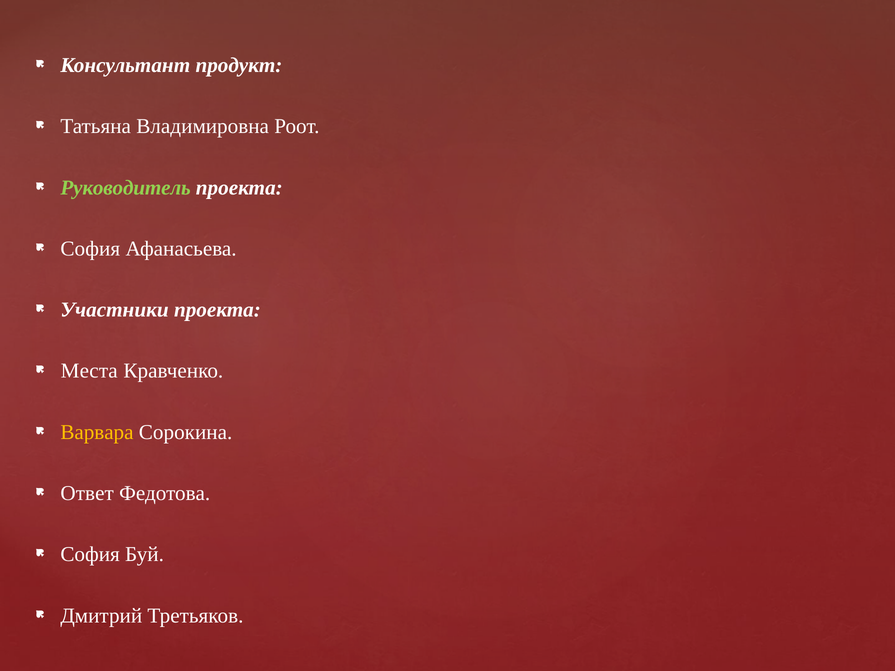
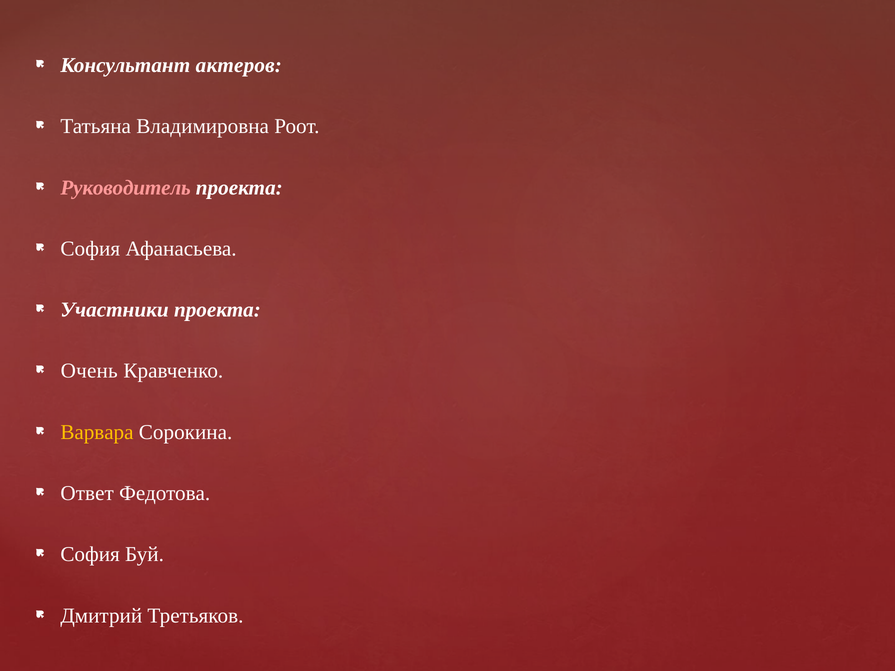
продукт: продукт -> актеров
Руководитель colour: light green -> pink
Места: Места -> Очень
